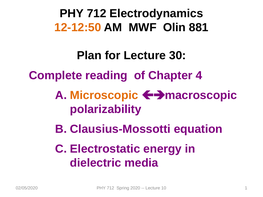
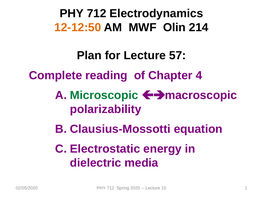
881: 881 -> 214
30: 30 -> 57
Microscopic colour: orange -> green
